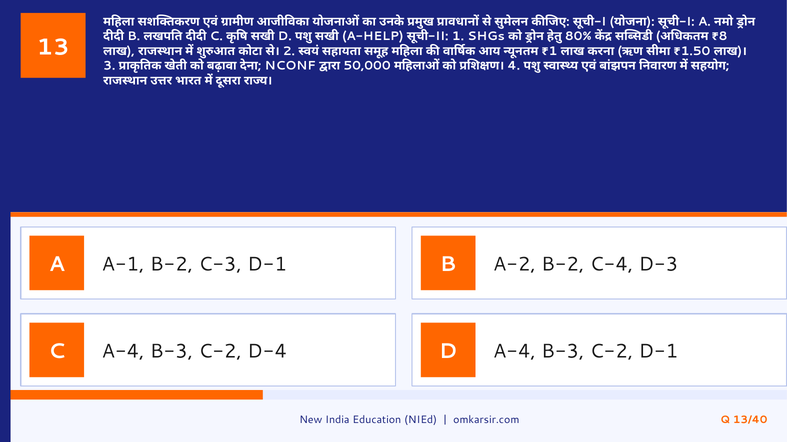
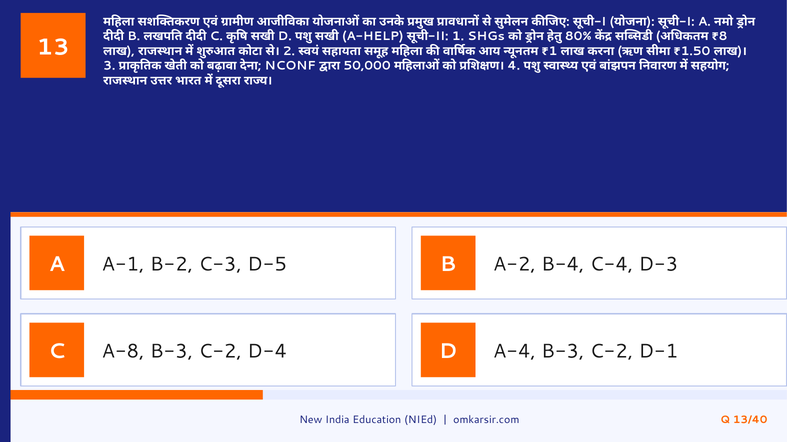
C-3 D-1: D-1 -> D-5
A-2 B-2: B-2 -> B-4
C A-4: A-4 -> A-8
